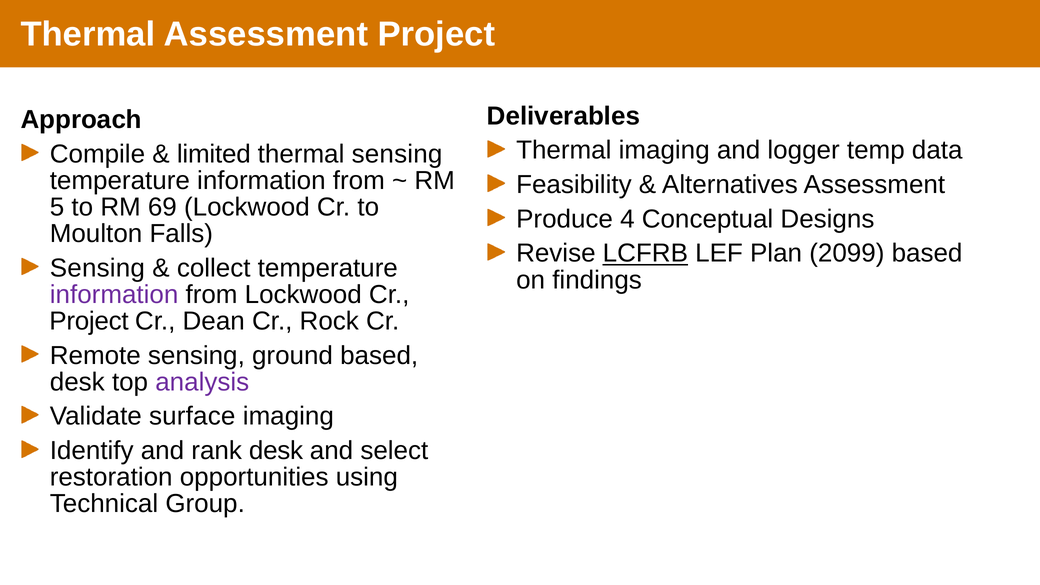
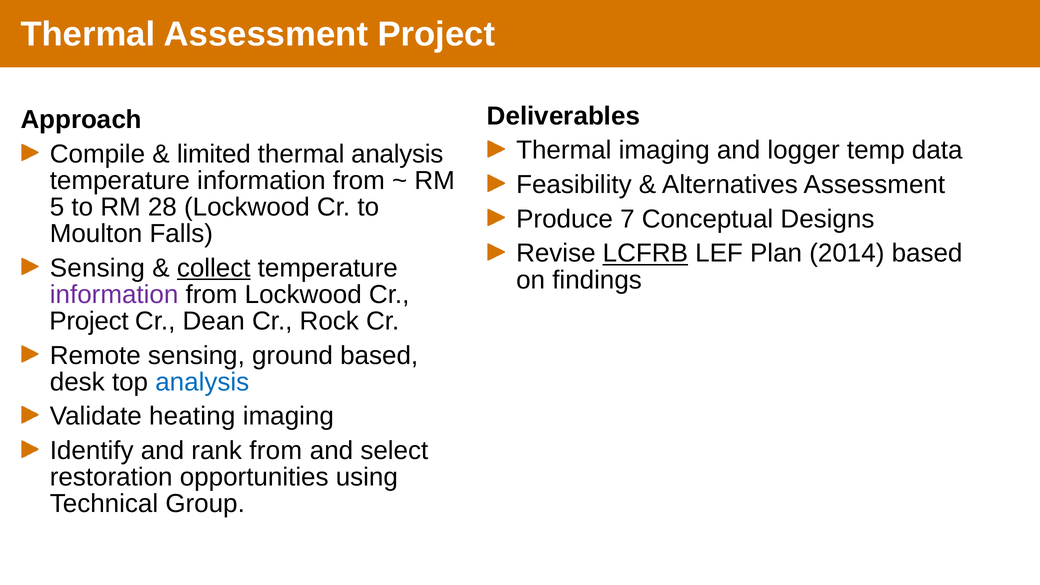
thermal sensing: sensing -> analysis
69: 69 -> 28
4: 4 -> 7
2099: 2099 -> 2014
collect underline: none -> present
analysis at (202, 382) colour: purple -> blue
surface: surface -> heating
rank desk: desk -> from
